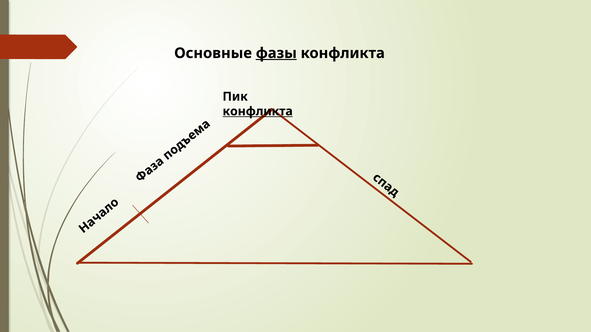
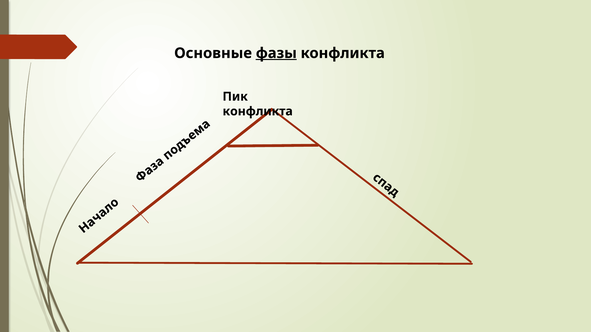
конфликта at (258, 111) underline: present -> none
